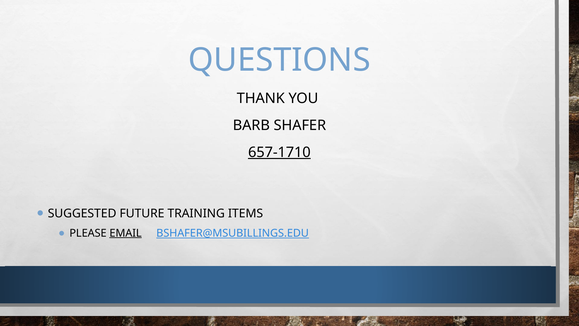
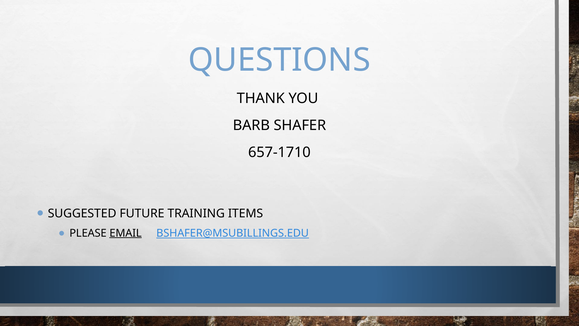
657-1710 underline: present -> none
